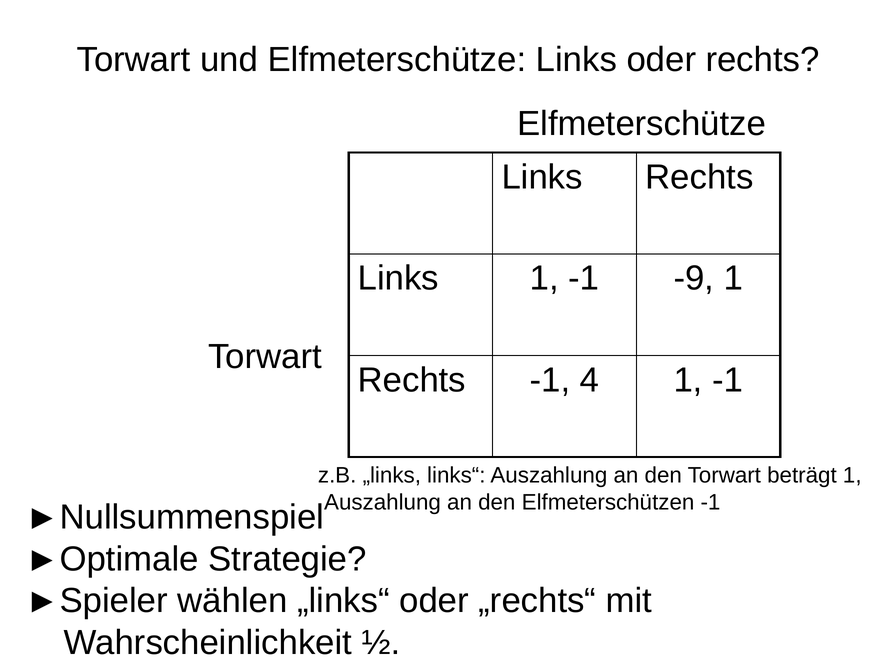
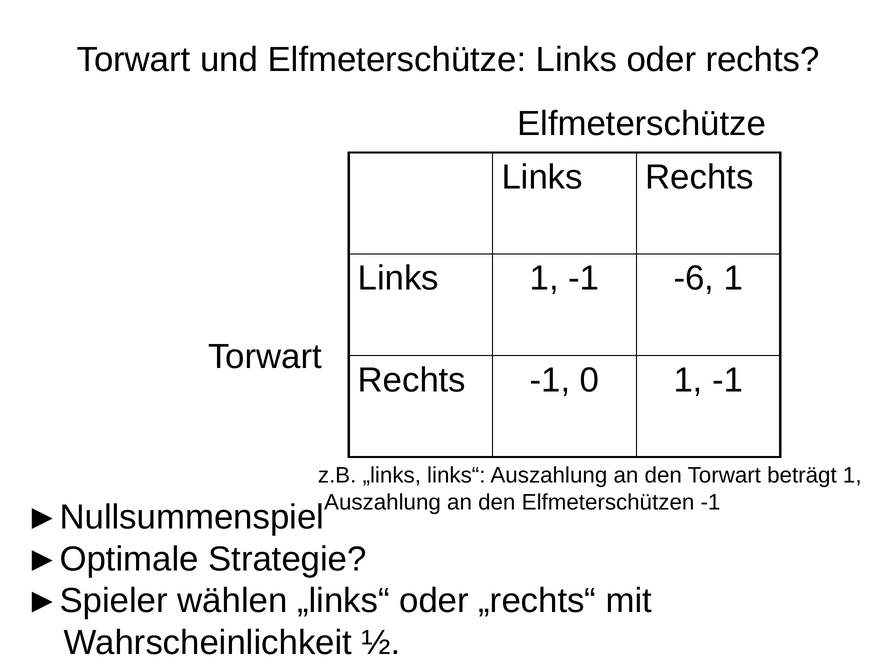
-9: -9 -> -6
4: 4 -> 0
